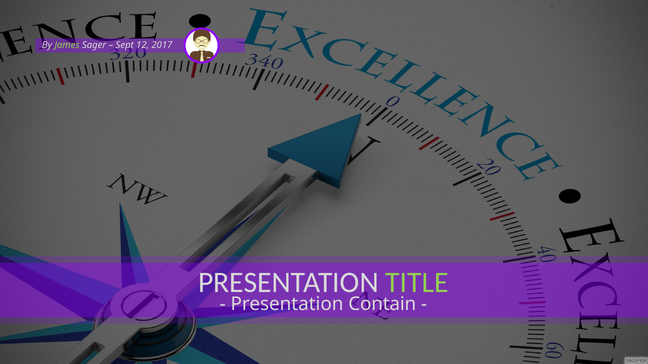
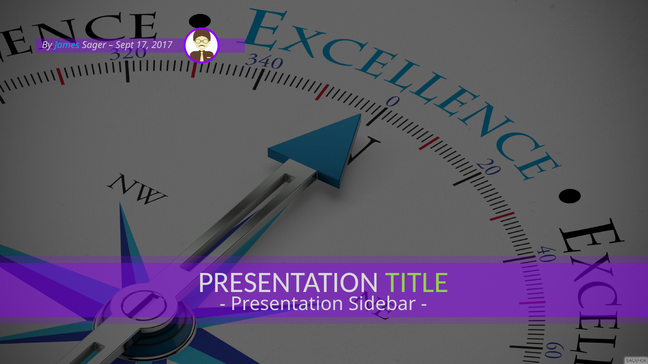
James colour: light green -> light blue
12: 12 -> 17
Contain: Contain -> Sidebar
